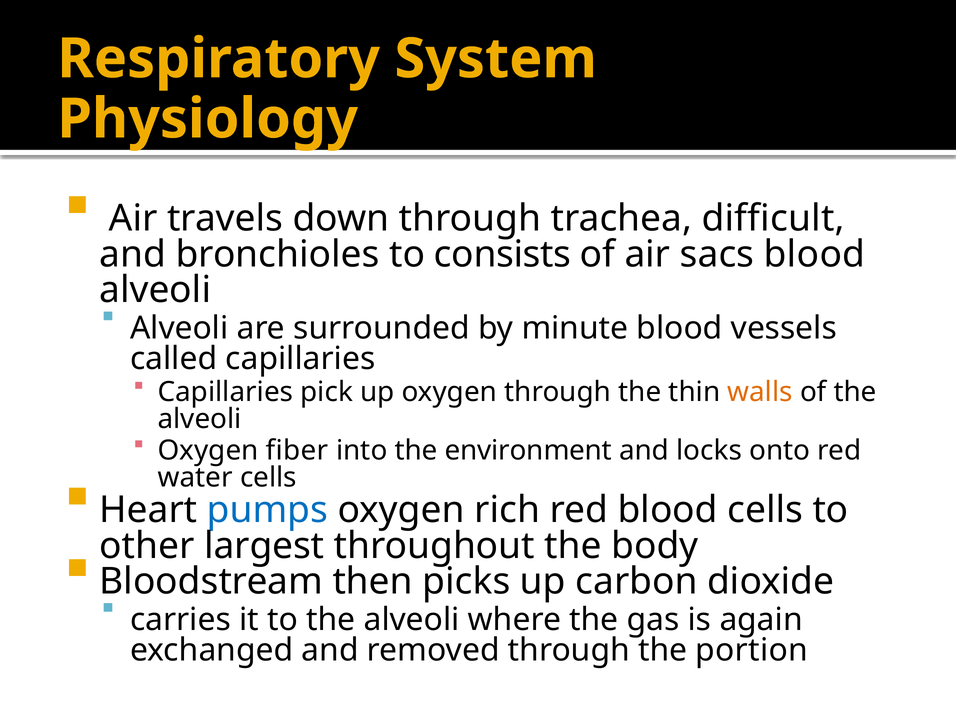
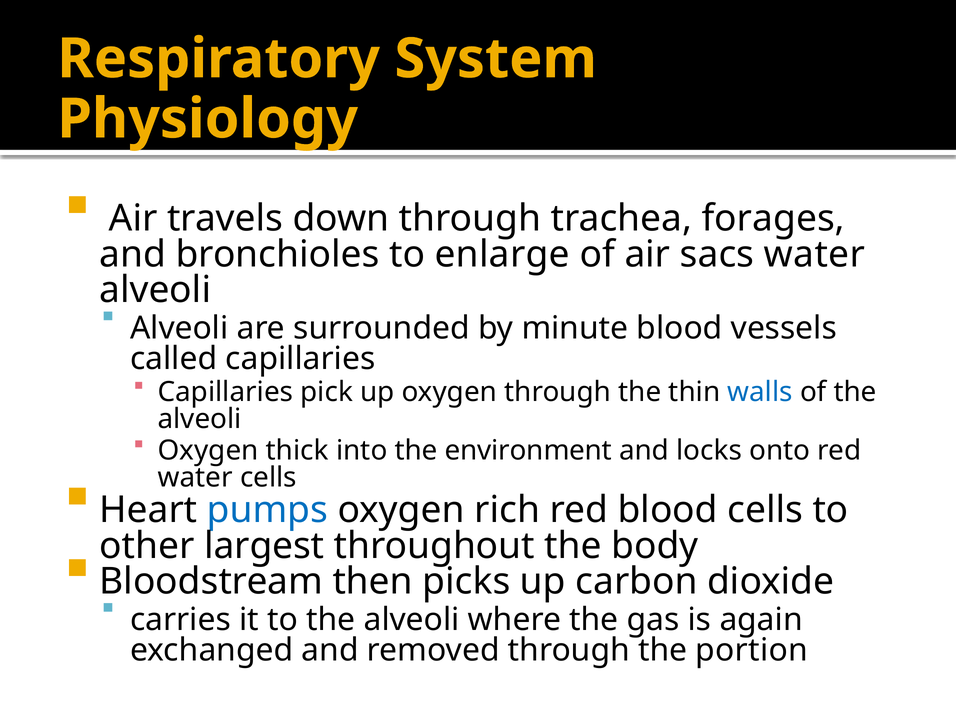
difficult: difficult -> forages
consists: consists -> enlarge
sacs blood: blood -> water
walls colour: orange -> blue
fiber: fiber -> thick
